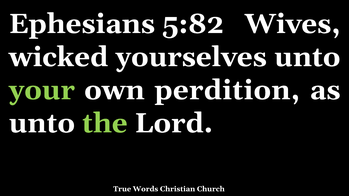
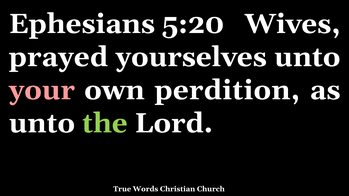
5:82: 5:82 -> 5:20
wicked: wicked -> prayed
your colour: light green -> pink
